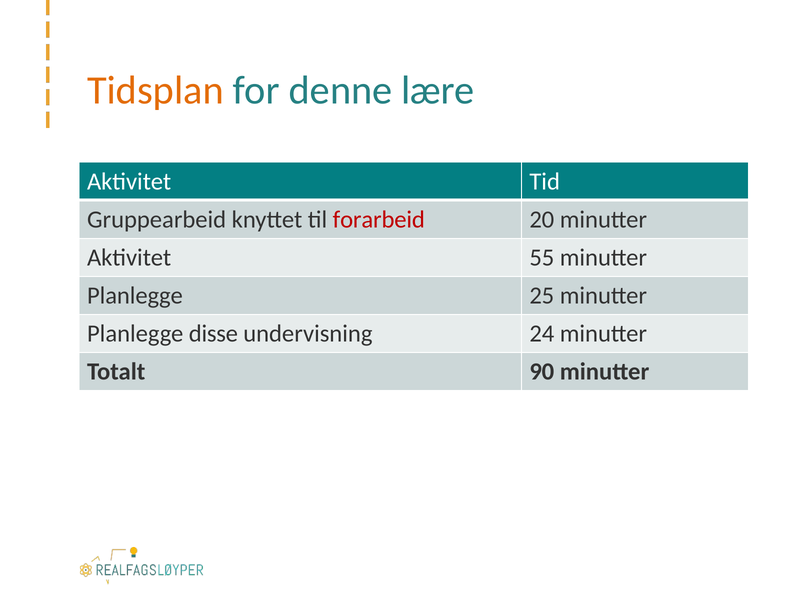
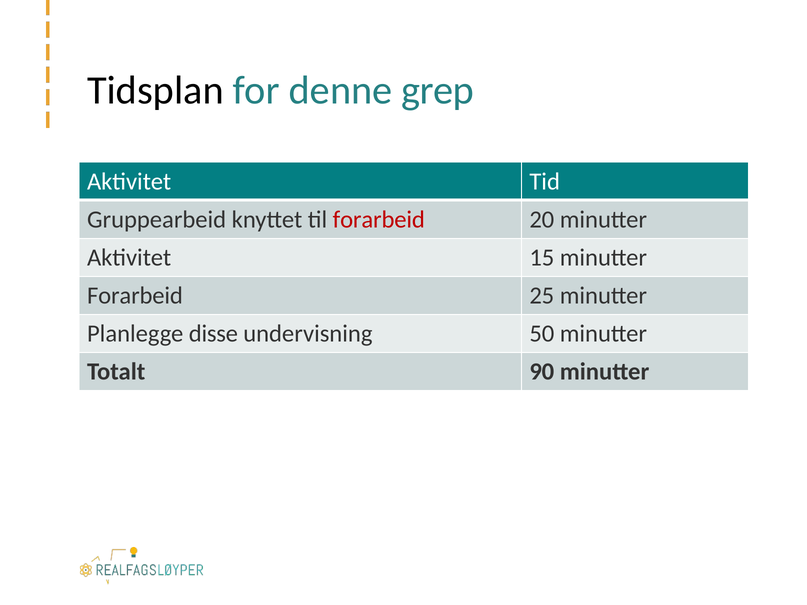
Tidsplan colour: orange -> black
lære: lære -> grep
55: 55 -> 15
Planlegge at (135, 296): Planlegge -> Forarbeid
24: 24 -> 50
